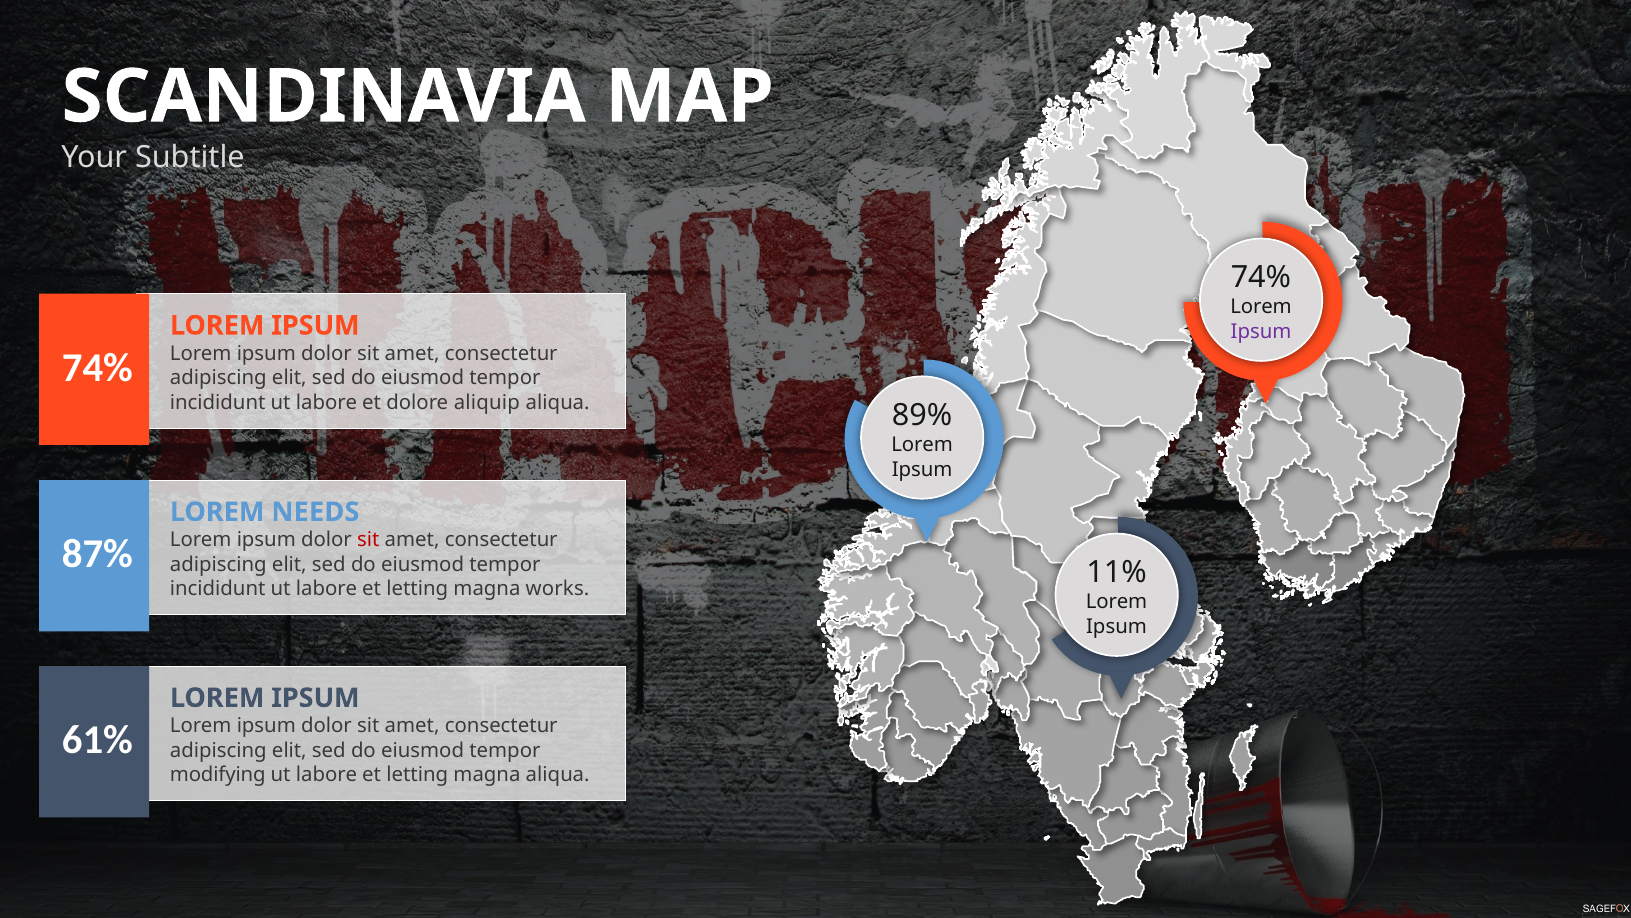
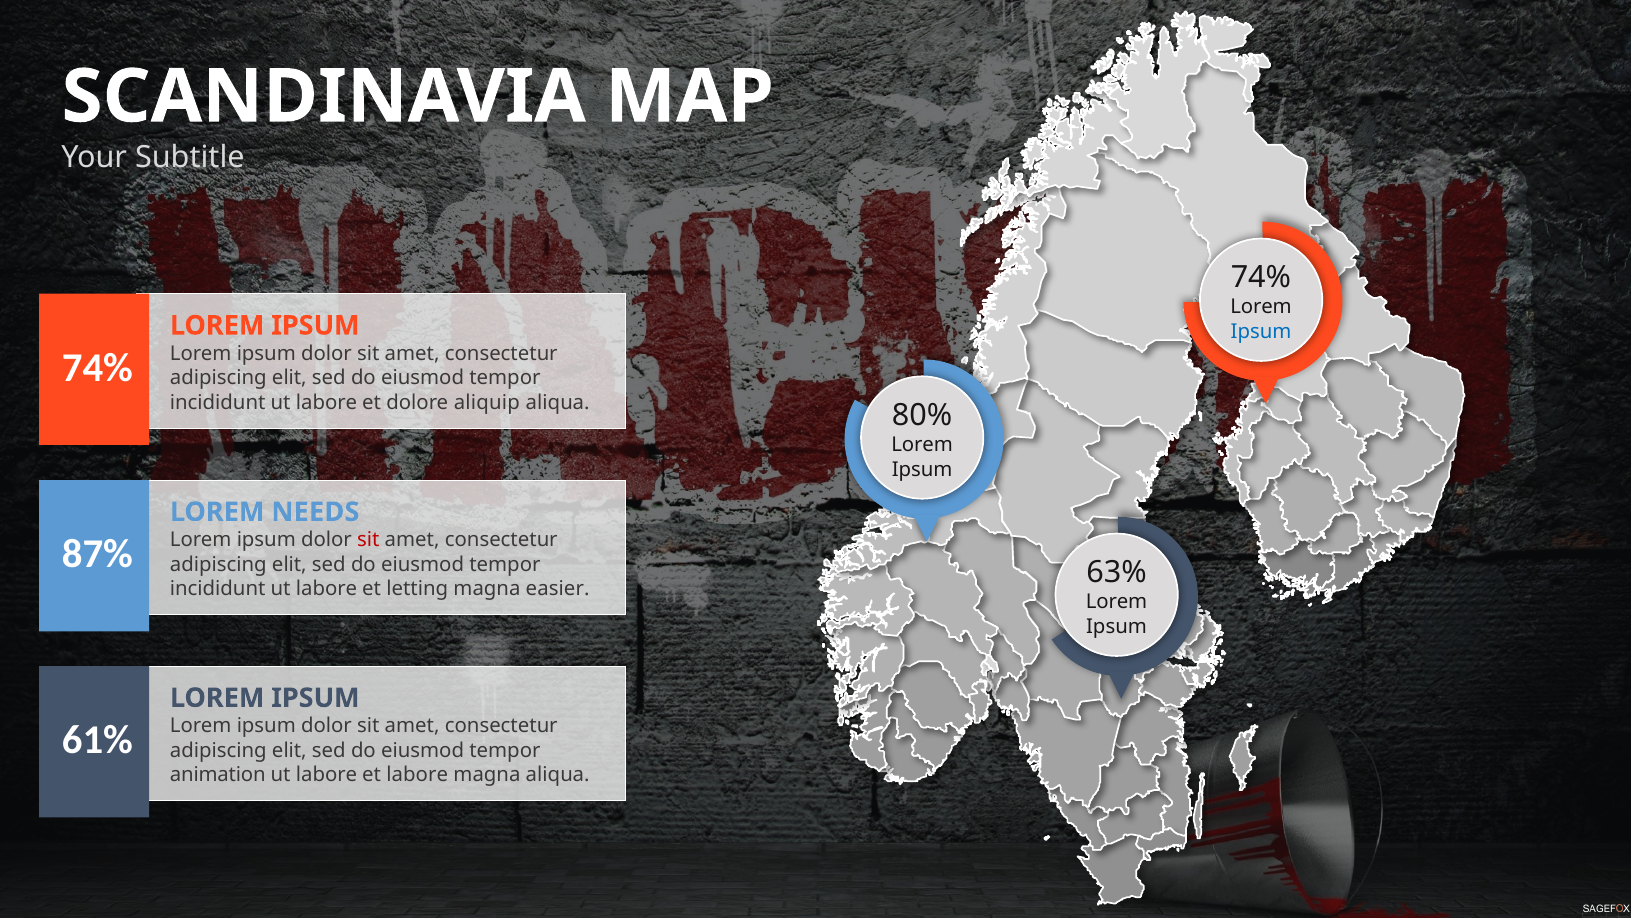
Ipsum at (1261, 331) colour: purple -> blue
89%: 89% -> 80%
11%: 11% -> 63%
works: works -> easier
modifying: modifying -> animation
letting at (417, 775): letting -> labore
